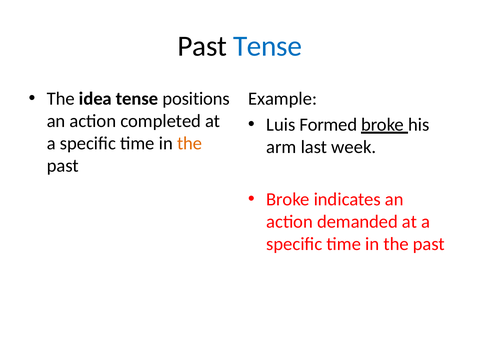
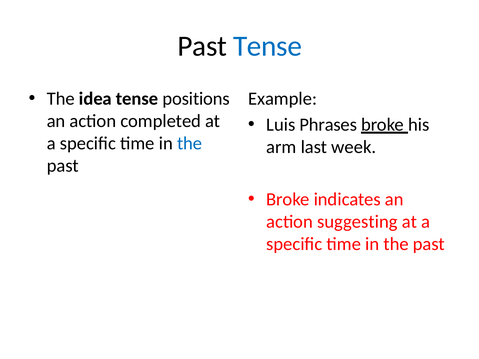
Formed: Formed -> Phrases
the at (190, 143) colour: orange -> blue
demanded: demanded -> suggesting
